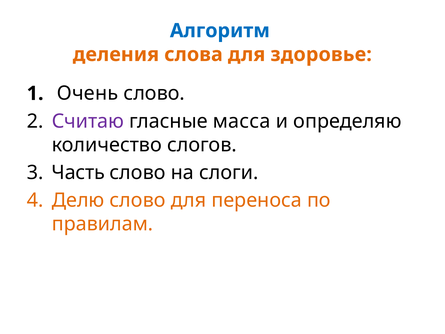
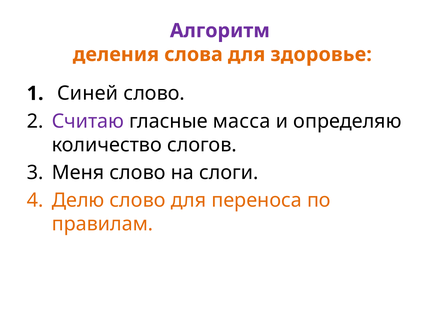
Алгоритм colour: blue -> purple
Очень: Очень -> Синей
Часть: Часть -> Меня
